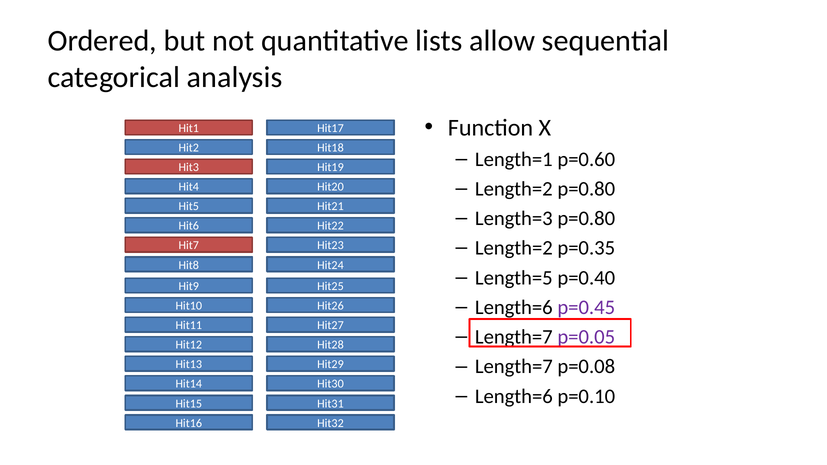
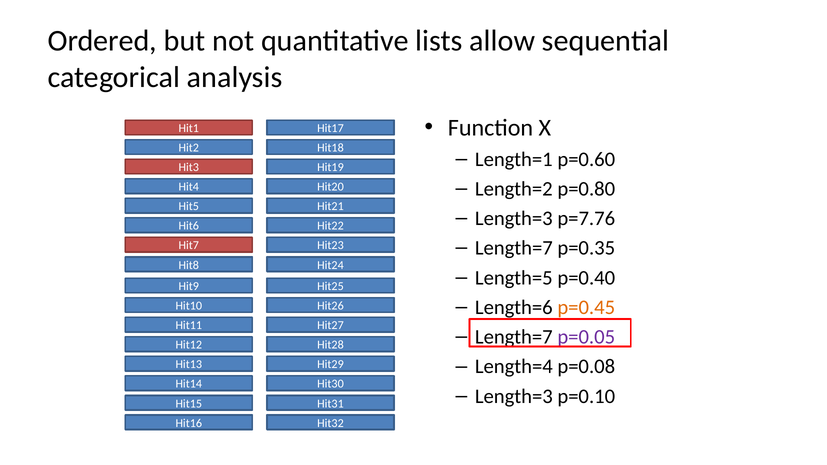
Length=3 p=0.80: p=0.80 -> p=7.76
Length=2 at (514, 248): Length=2 -> Length=7
p=0.45 colour: purple -> orange
Length=7 at (514, 367): Length=7 -> Length=4
Length=6 at (514, 396): Length=6 -> Length=3
